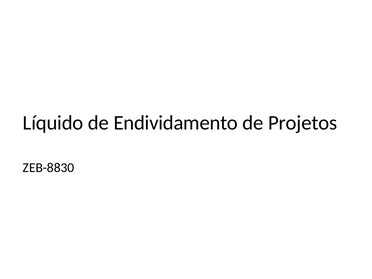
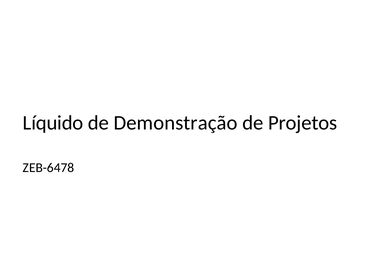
Endividamento: Endividamento -> Demonstração
ZEB-8830: ZEB-8830 -> ZEB-6478
